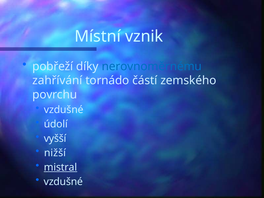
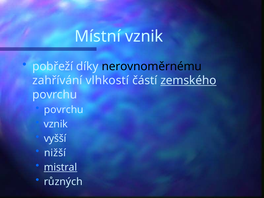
nerovnoměrnému colour: blue -> black
tornádo: tornádo -> vlhkostí
zemského underline: none -> present
vzdušné at (64, 110): vzdušné -> povrchu
údolí at (56, 124): údolí -> vznik
vzdušné at (63, 182): vzdušné -> různých
